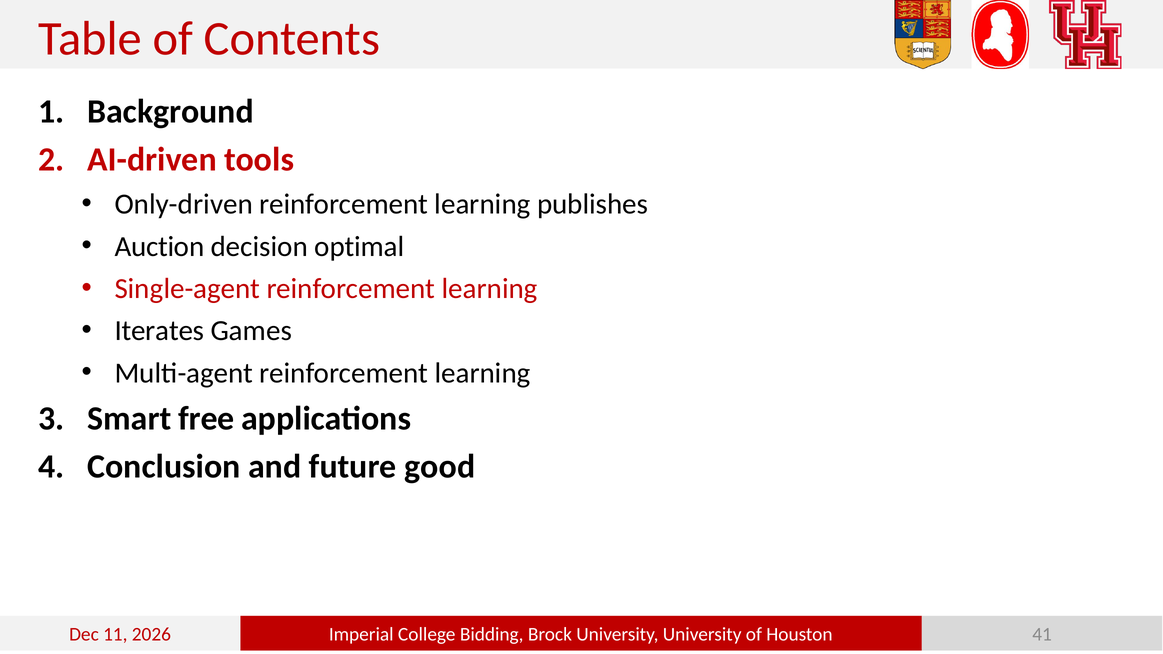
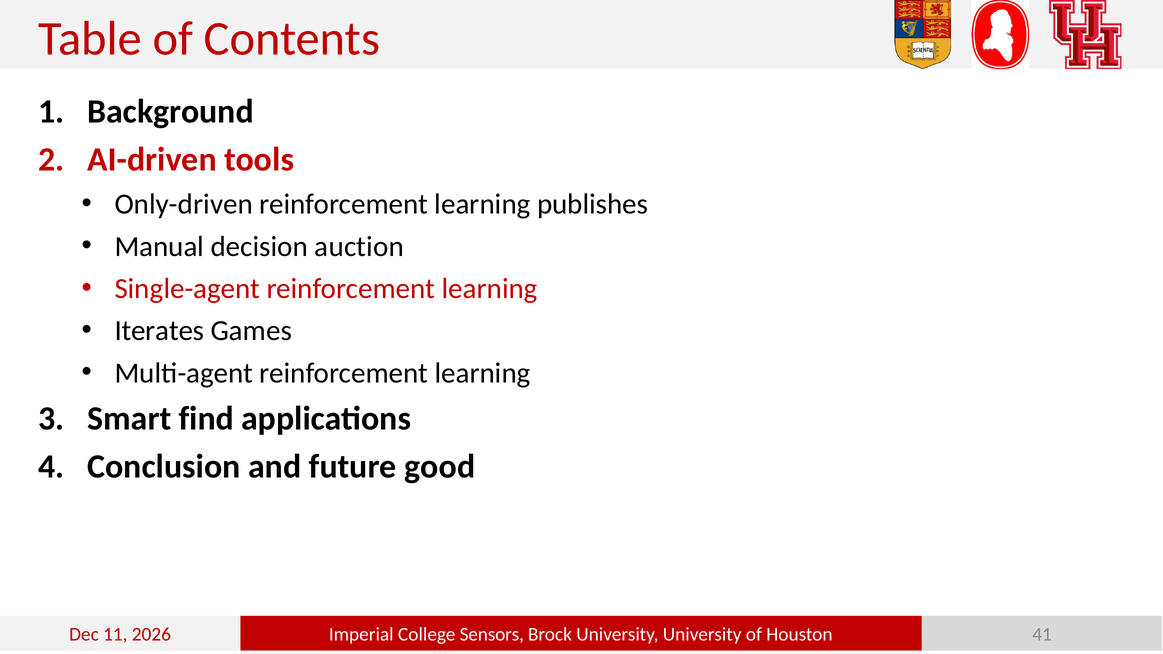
Auction: Auction -> Manual
optimal: optimal -> auction
free: free -> find
Bidding: Bidding -> Sensors
